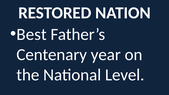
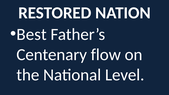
year: year -> flow
